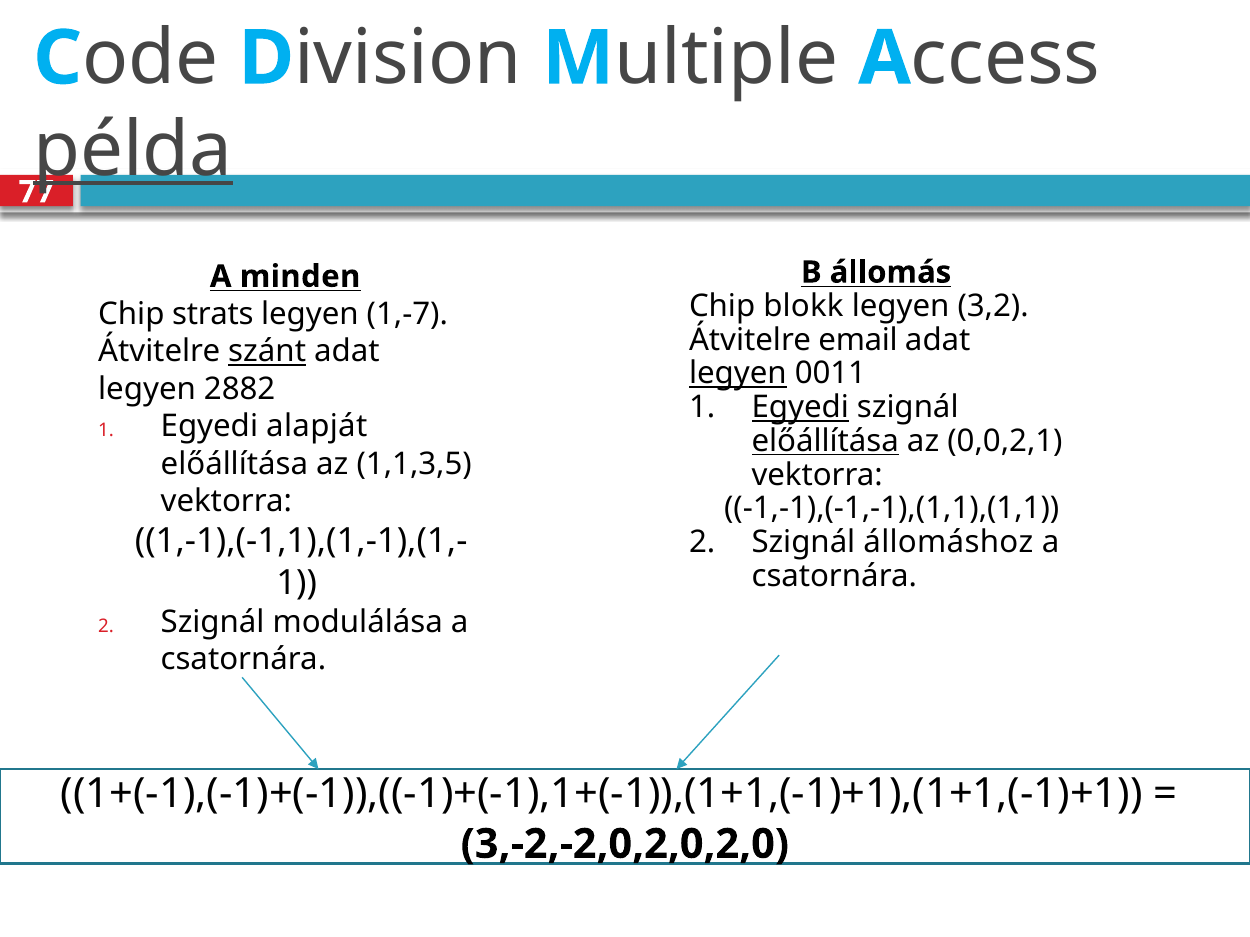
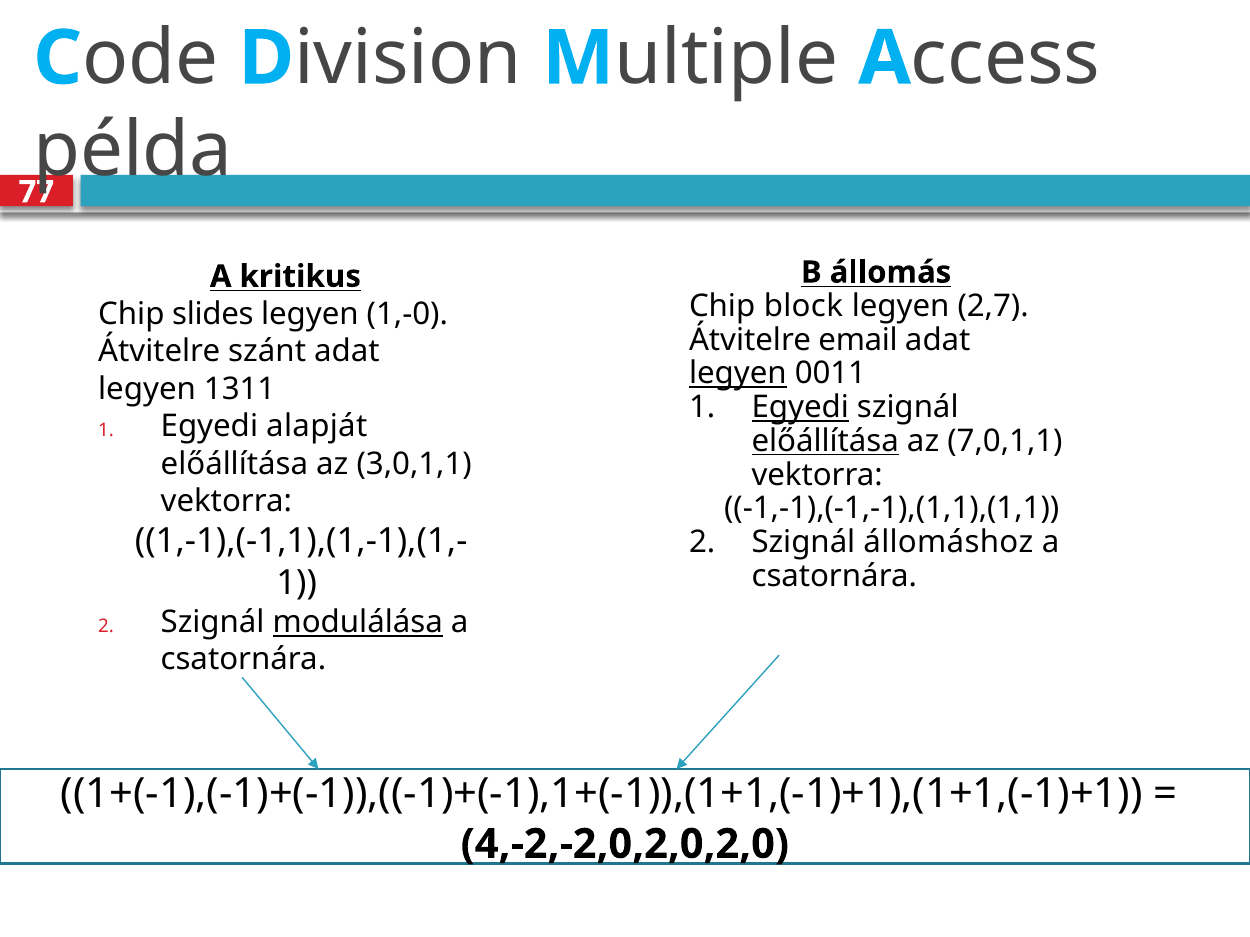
példa underline: present -> none
minden: minden -> kritikus
blokk: blokk -> block
3,2: 3,2 -> 2,7
strats: strats -> slides
1,-7: 1,-7 -> 1,-0
szánt underline: present -> none
2882: 2882 -> 1311
0,0,2,1: 0,0,2,1 -> 7,0,1,1
1,1,3,5: 1,1,3,5 -> 3,0,1,1
modulálása underline: none -> present
3,-2,-2,0,2,0,2,0: 3,-2,-2,0,2,0,2,0 -> 4,-2,-2,0,2,0,2,0
